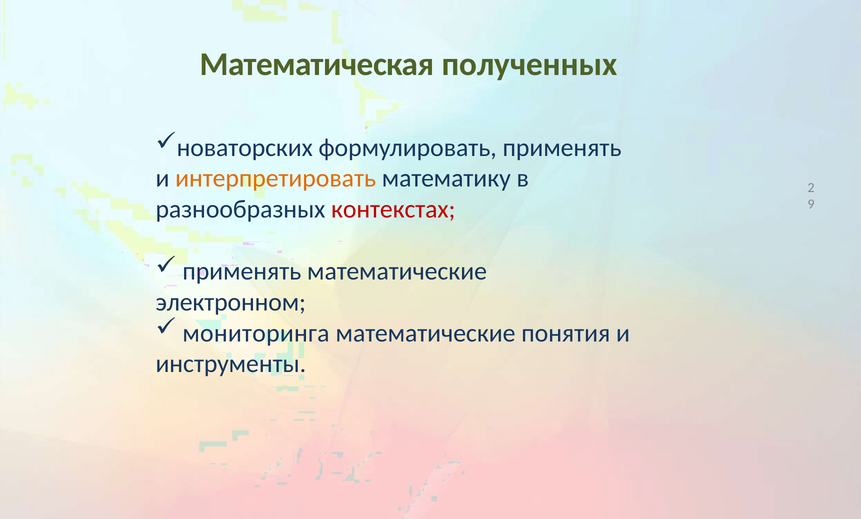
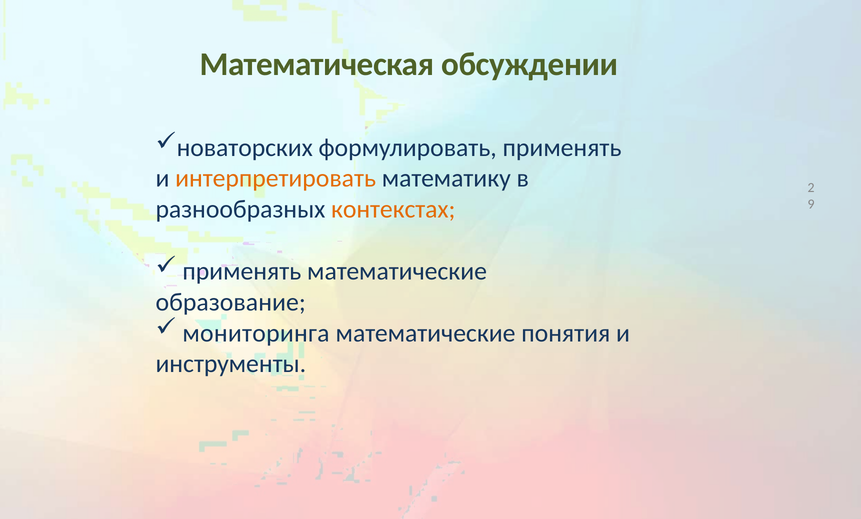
полученных: полученных -> обсуждении
контекстах colour: red -> orange
электронном: электронном -> образование
